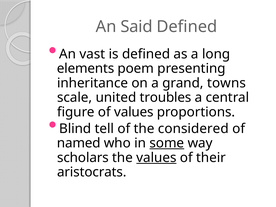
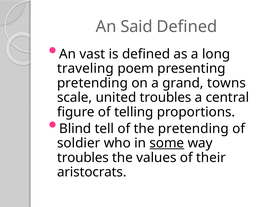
elements: elements -> traveling
inheritance at (93, 83): inheritance -> pretending
of values: values -> telling
the considered: considered -> pretending
named: named -> soldier
scholars at (83, 158): scholars -> troubles
values at (156, 158) underline: present -> none
